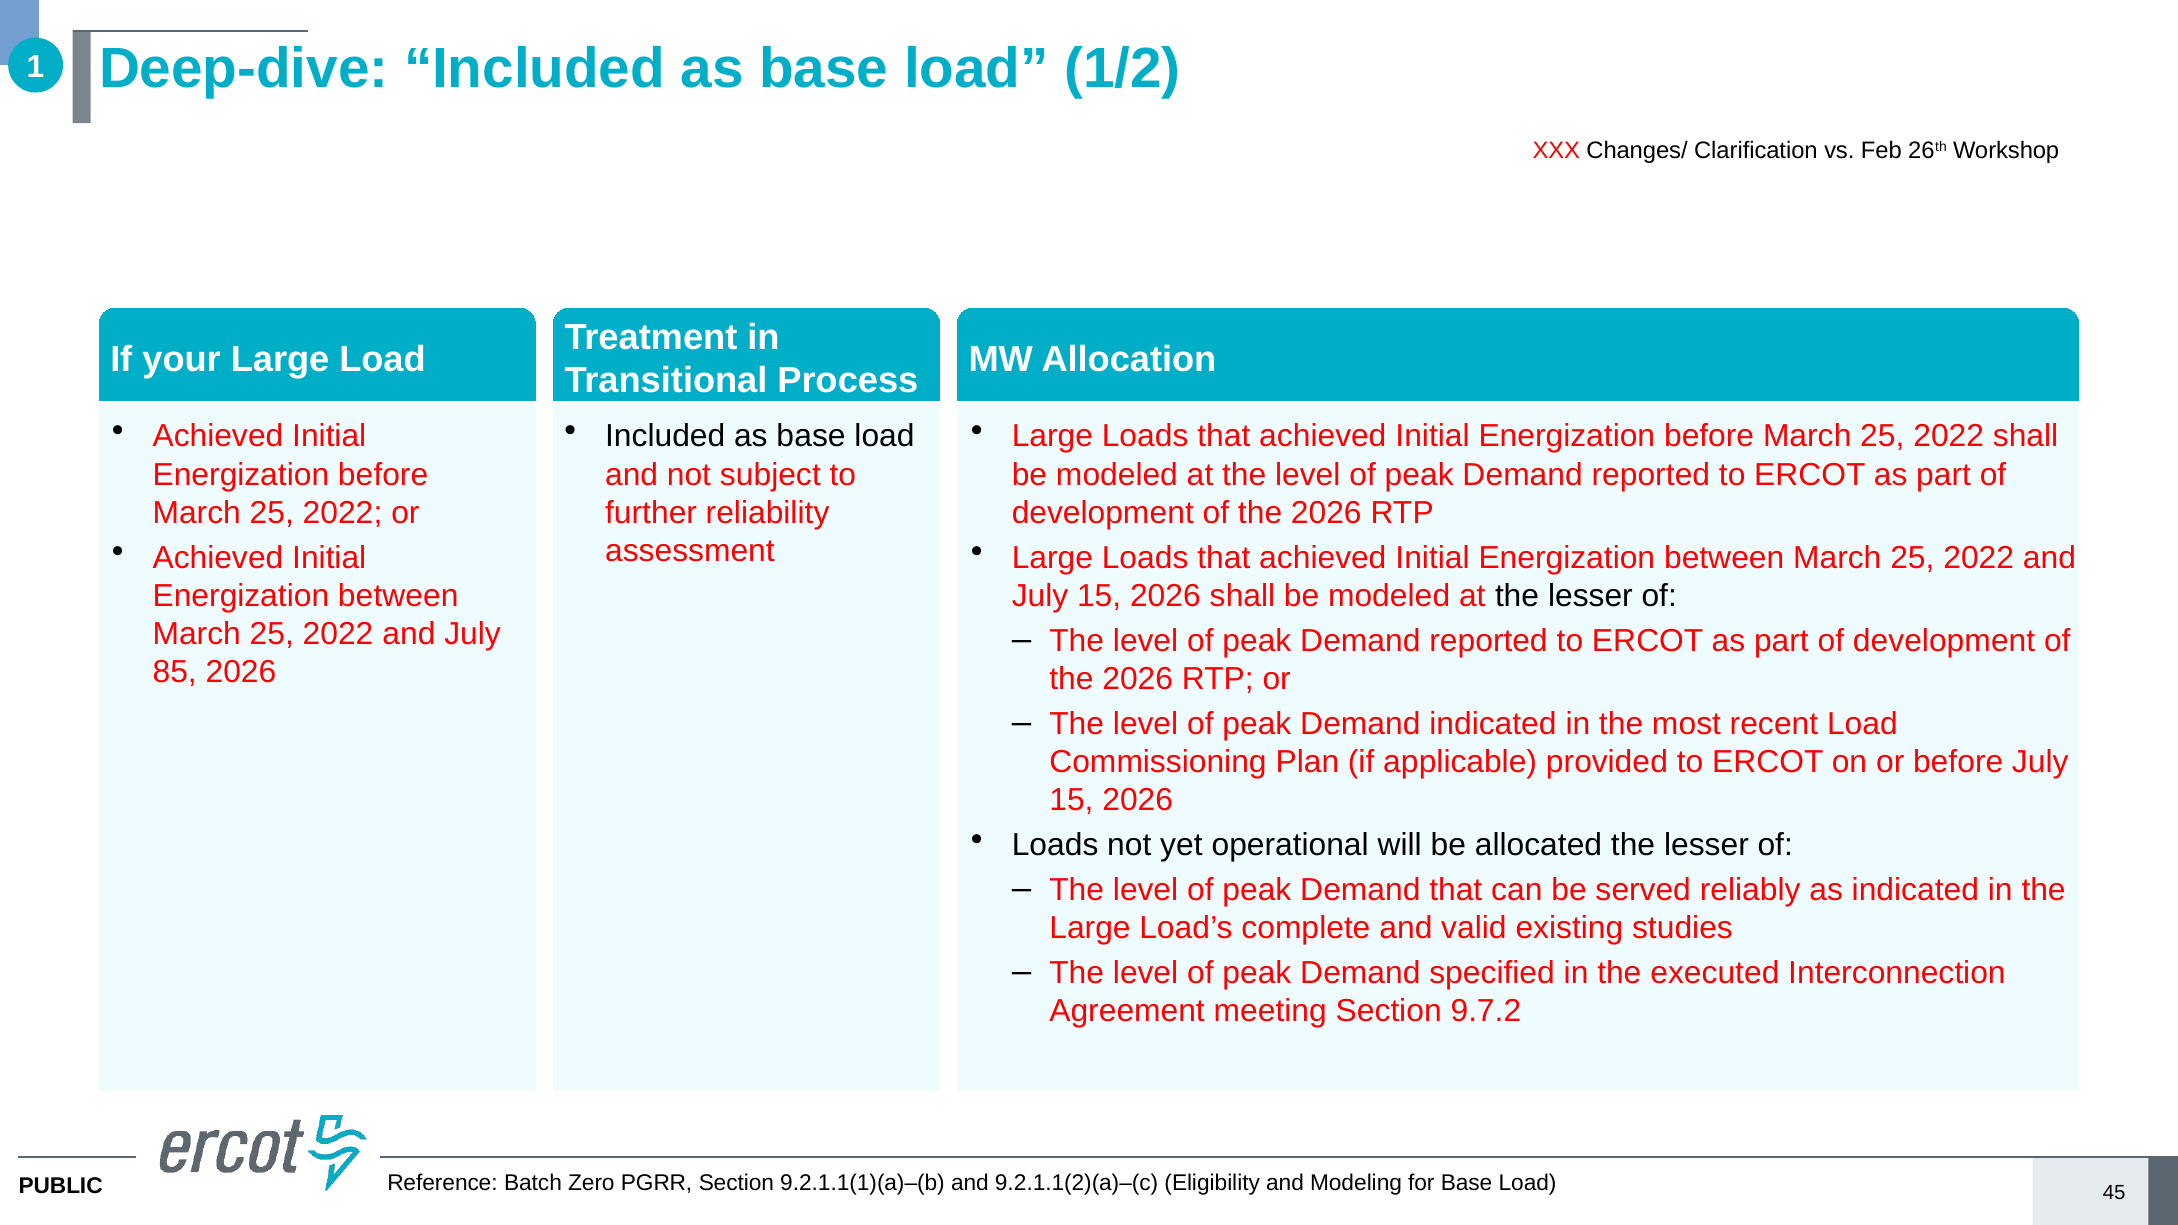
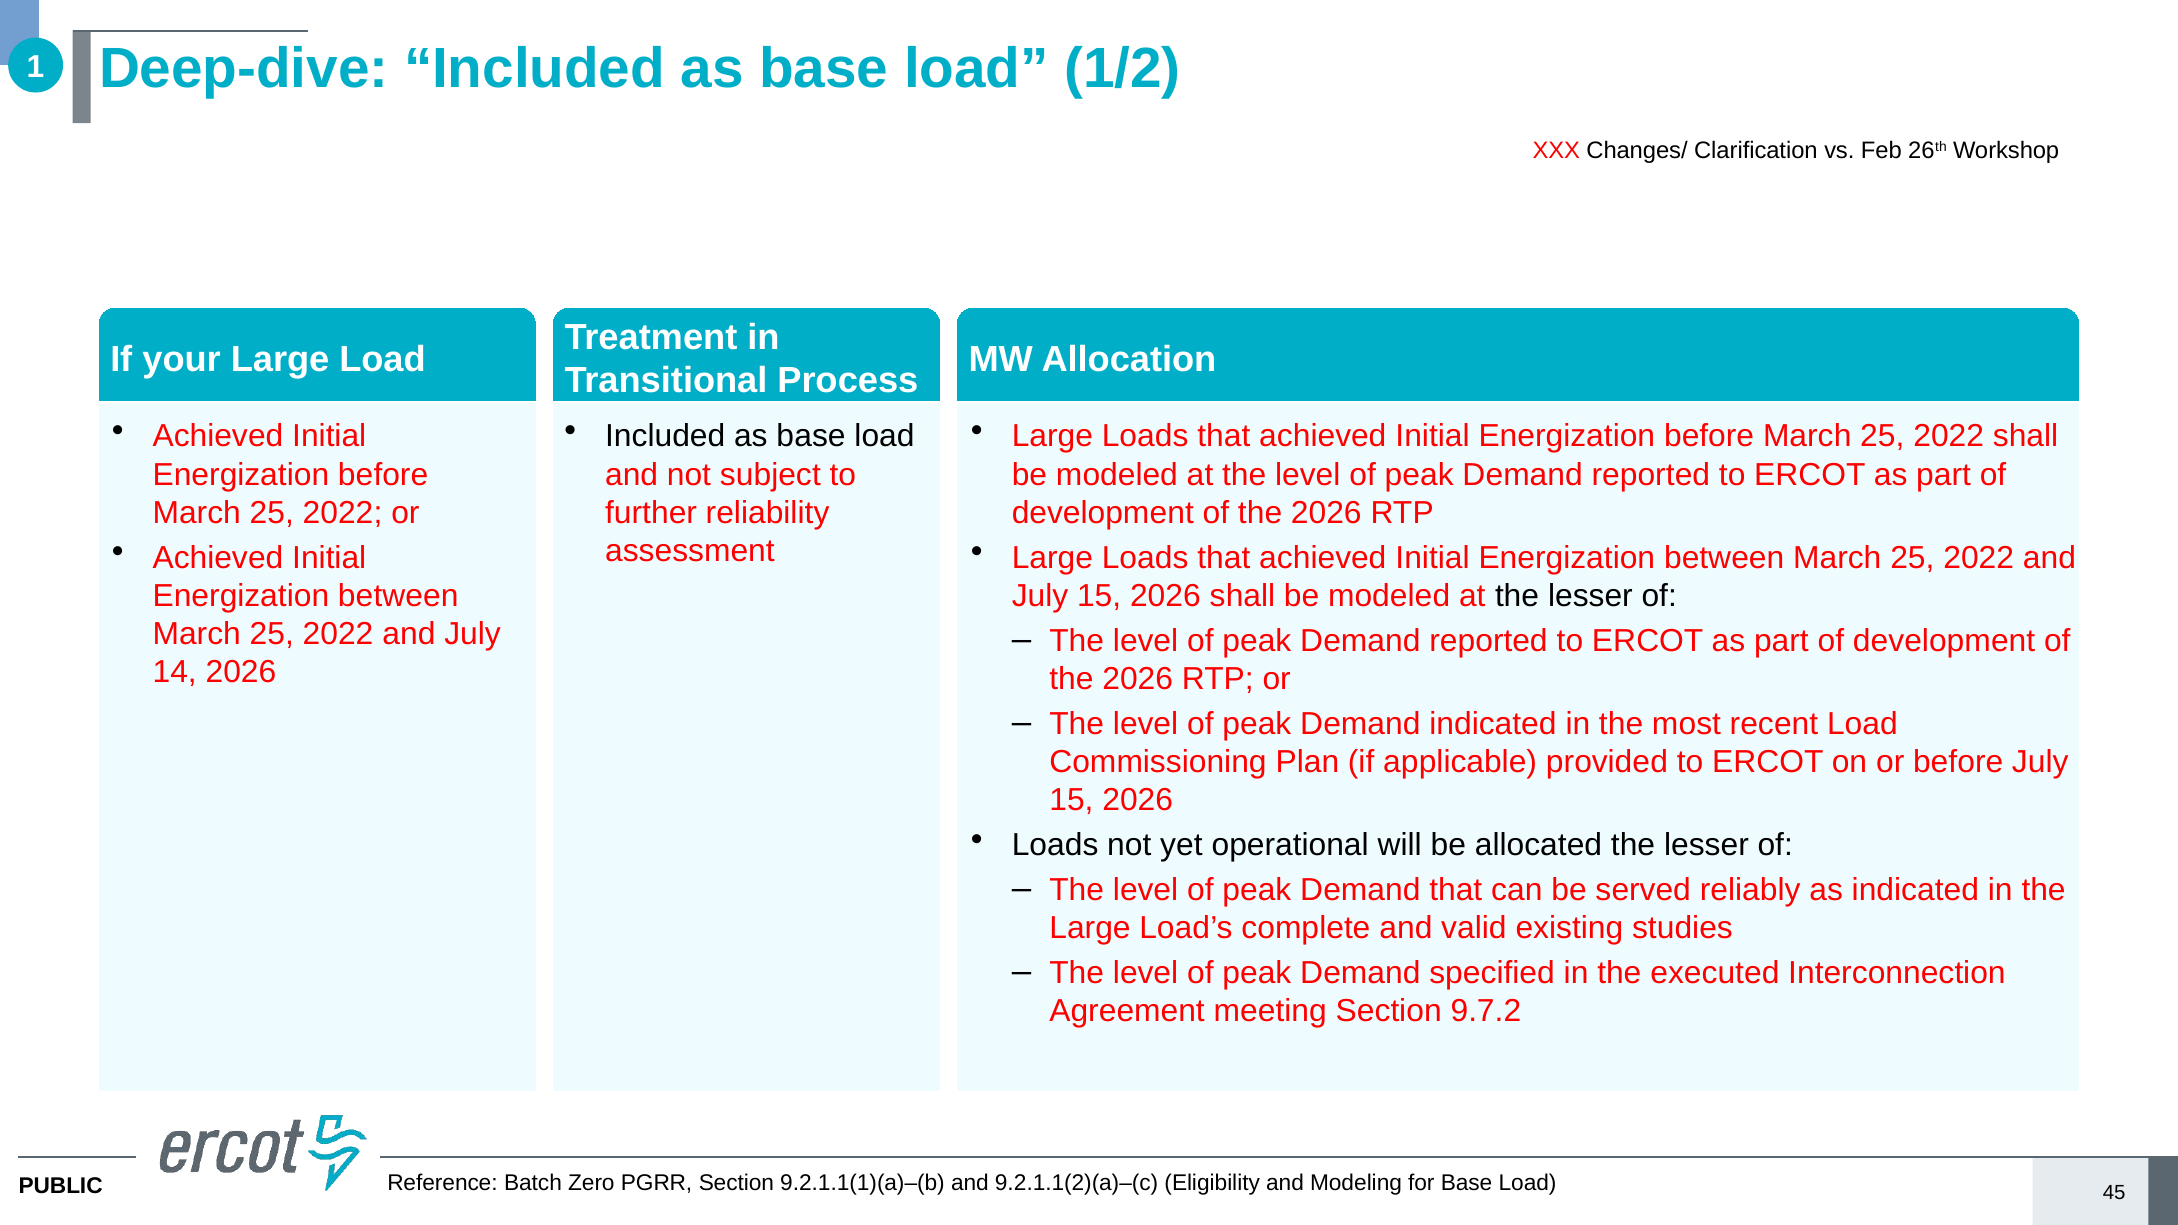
85: 85 -> 14
